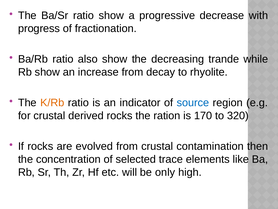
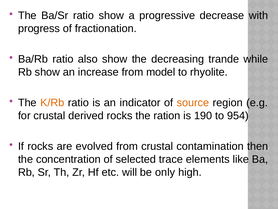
decay: decay -> model
source colour: blue -> orange
170: 170 -> 190
320: 320 -> 954
